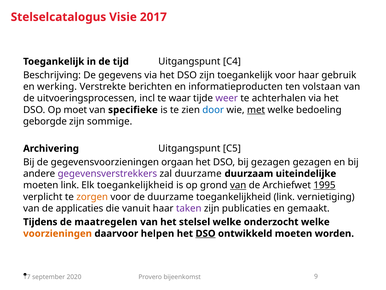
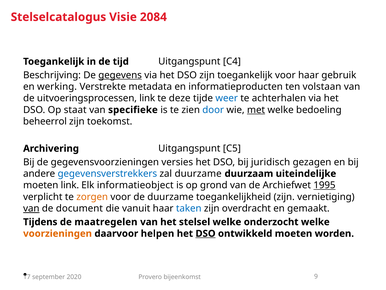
2017: 2017 -> 2084
gegevens underline: none -> present
berichten: berichten -> metadata
uitvoeringsprocessen incl: incl -> link
waar: waar -> deze
weer colour: purple -> blue
moet: moet -> staat
geborgde: geborgde -> beheerrol
sommige: sommige -> toekomst
orgaan: orgaan -> versies
bij gezagen: gezagen -> juridisch
gegevensverstrekkers colour: purple -> blue
Elk toegankelijkheid: toegankelijkheid -> informatieobject
van at (238, 185) underline: present -> none
toegankelijkheid link: link -> zijn
van at (31, 208) underline: none -> present
applicaties: applicaties -> document
taken colour: purple -> blue
publicaties: publicaties -> overdracht
